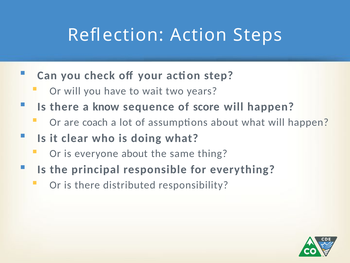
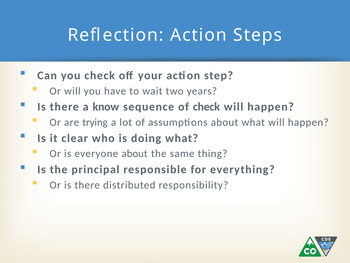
of score: score -> check
coach: coach -> trying
